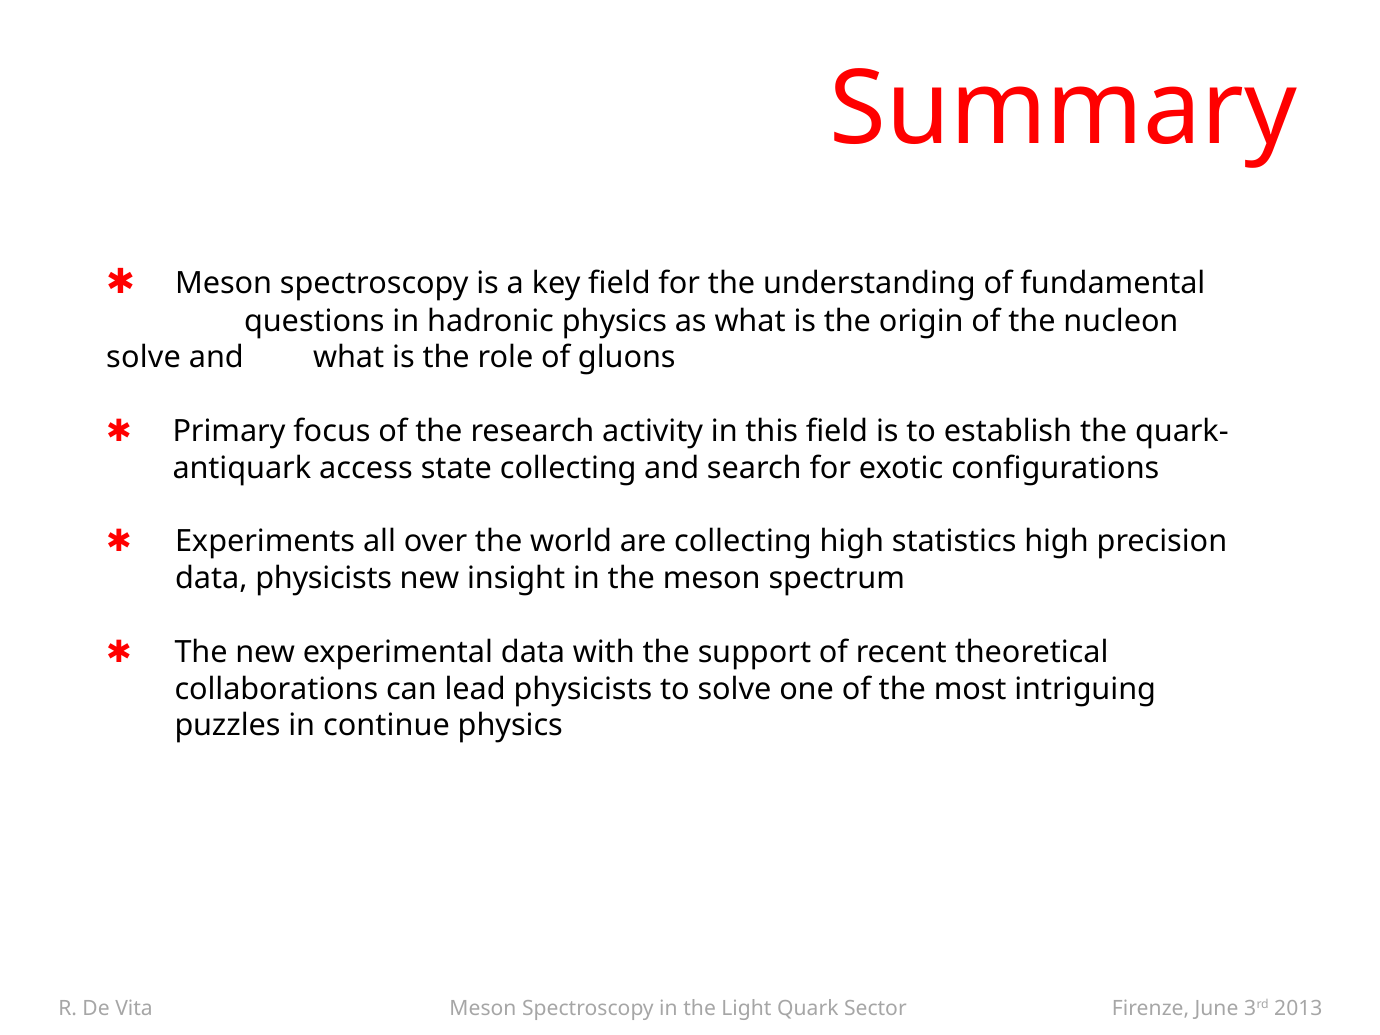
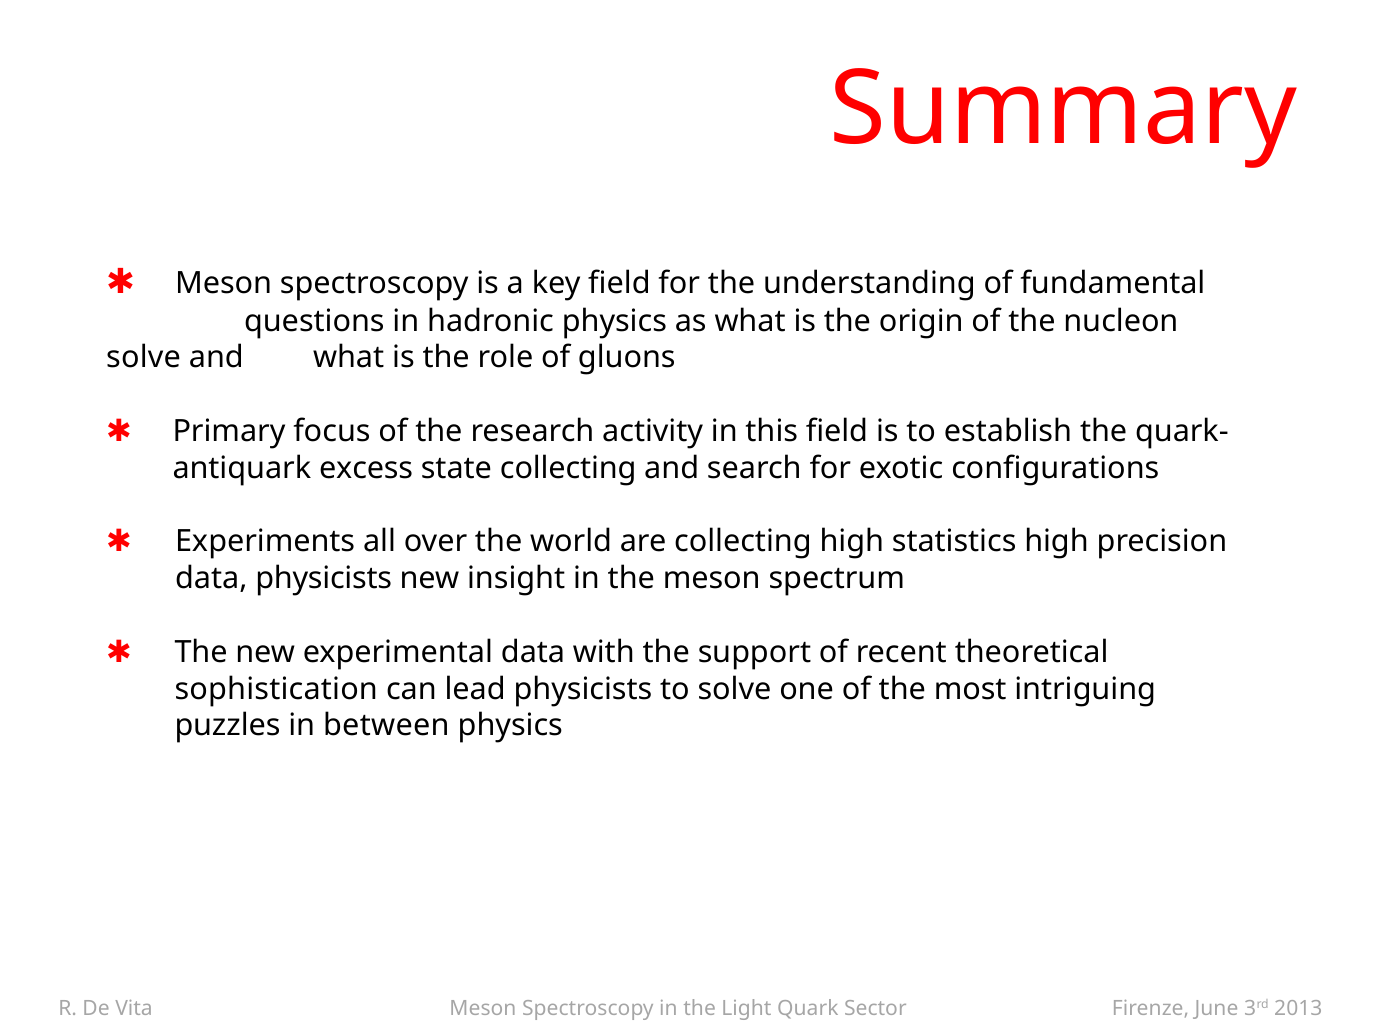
access: access -> excess
collaborations: collaborations -> sophistication
continue: continue -> between
